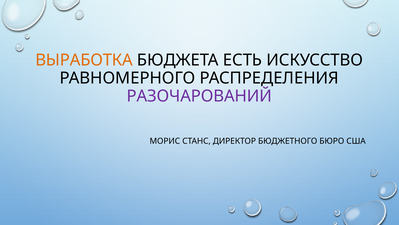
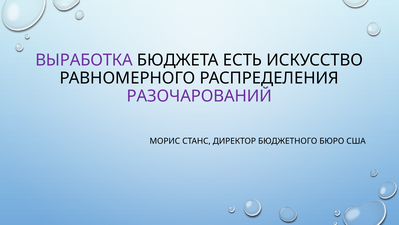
ВЫРАБОТКА colour: orange -> purple
